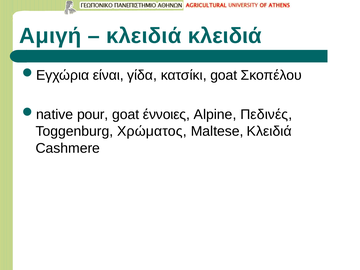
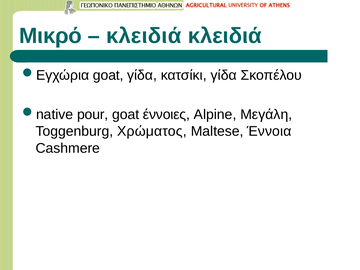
Αμιγή: Αμιγή -> Μικρό
είναι at (108, 75): είναι -> goat
κατσίκι goat: goat -> γίδα
Πεδινές: Πεδινές -> Μεγάλη
Maltese Κλειδιά: Κλειδιά -> Έννοια
